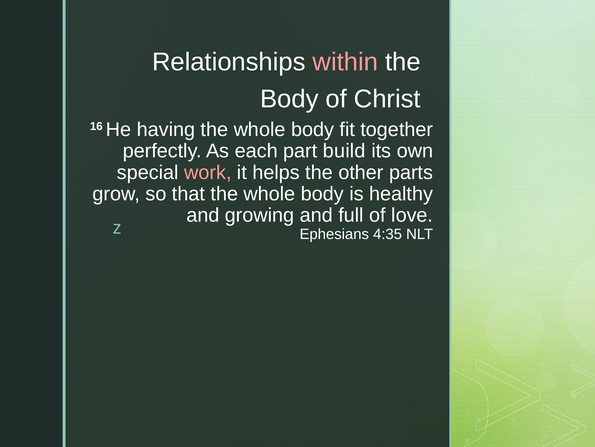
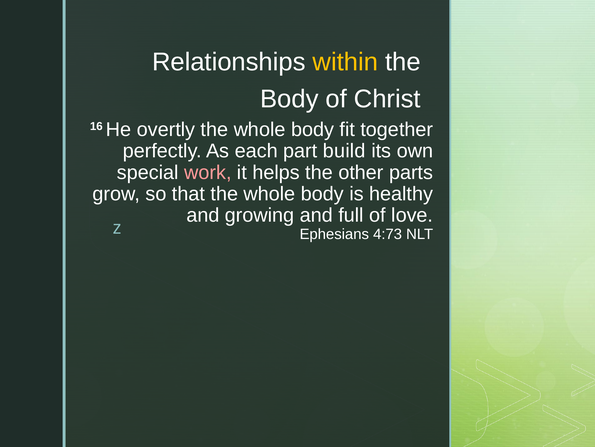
within colour: pink -> yellow
having: having -> overtly
4:35: 4:35 -> 4:73
